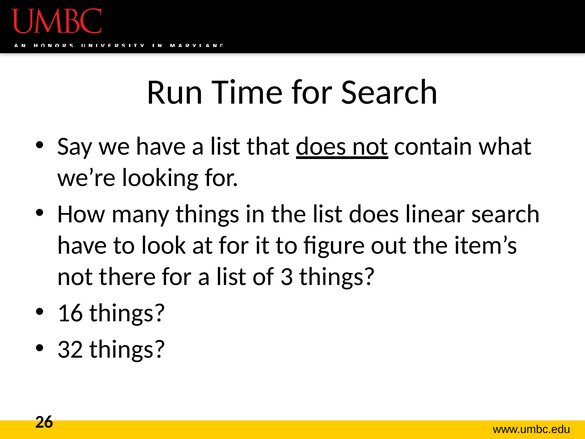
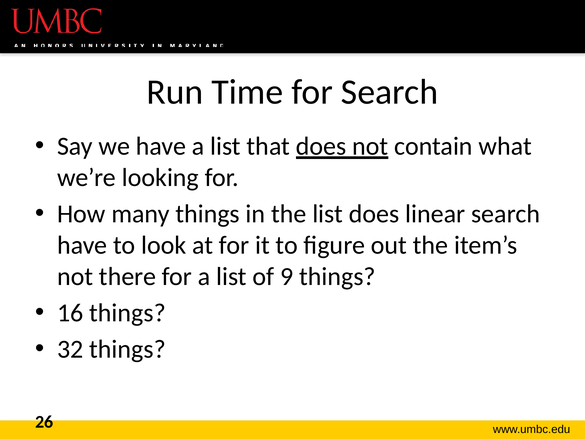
3: 3 -> 9
